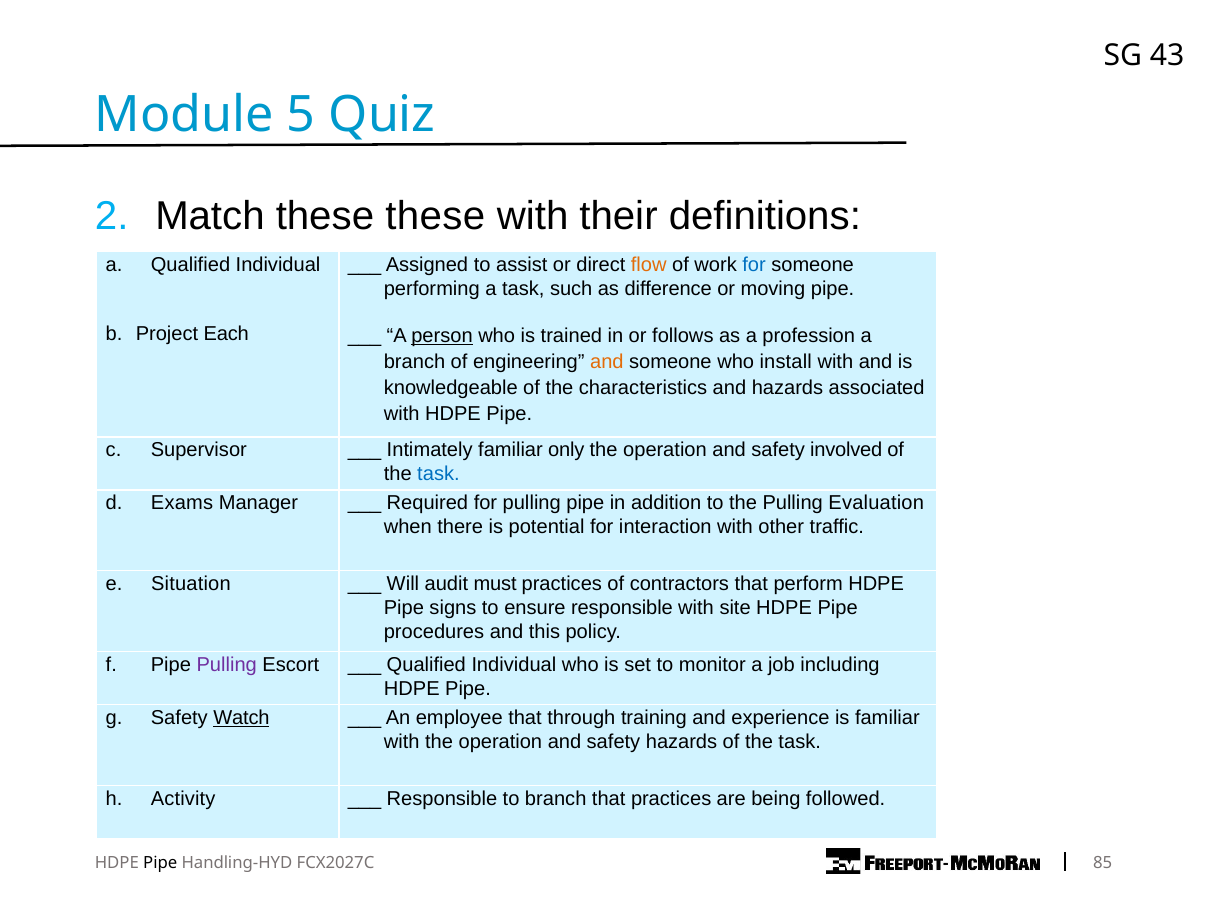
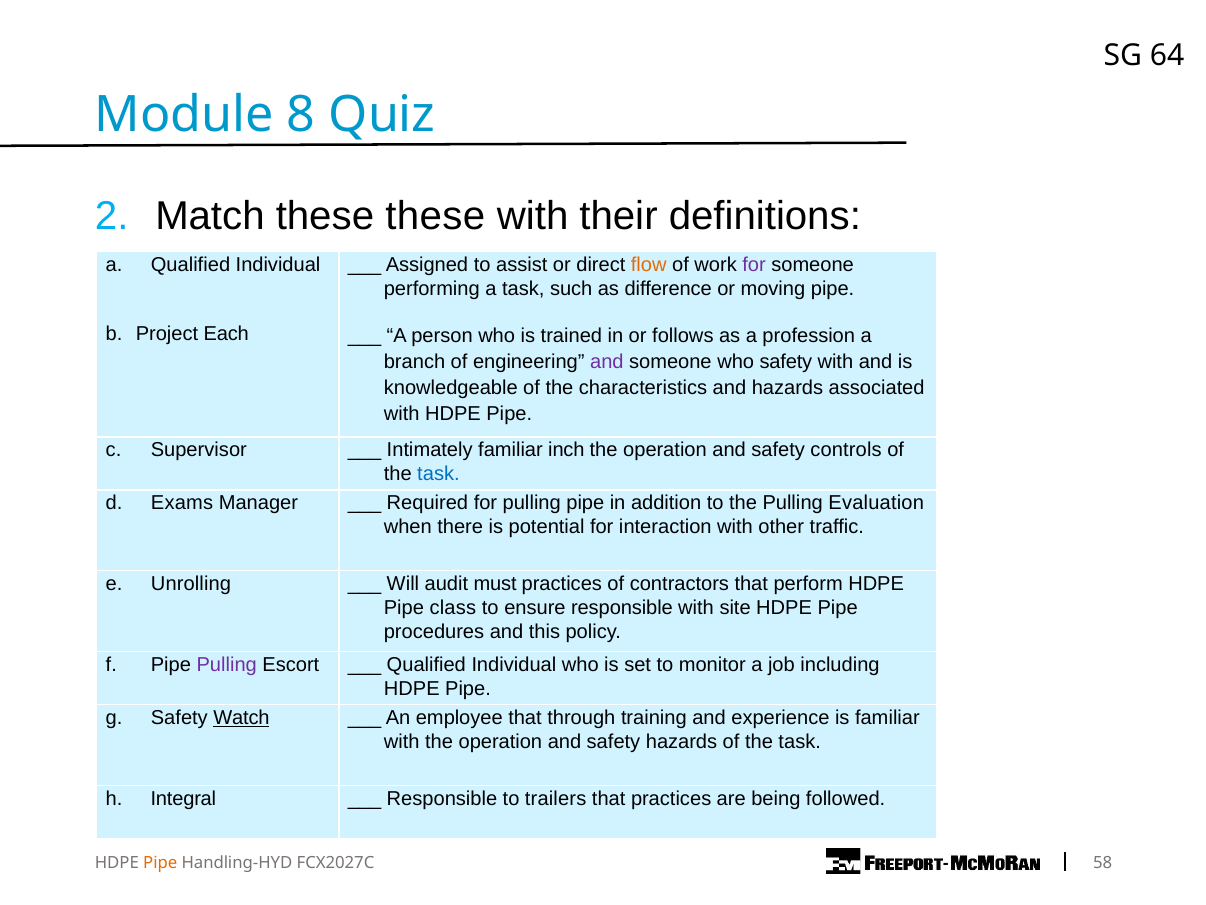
43: 43 -> 64
5: 5 -> 8
for at (754, 265) colour: blue -> purple
person underline: present -> none
and at (607, 362) colour: orange -> purple
who install: install -> safety
only: only -> inch
involved: involved -> controls
Situation: Situation -> Unrolling
signs: signs -> class
Activity: Activity -> Integral
to branch: branch -> trailers
Pipe at (160, 862) colour: black -> orange
85: 85 -> 58
